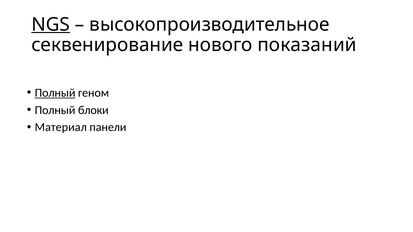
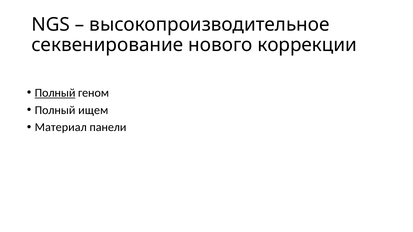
NGS underline: present -> none
показаний: показаний -> коррекции
блоки: блоки -> ищем
